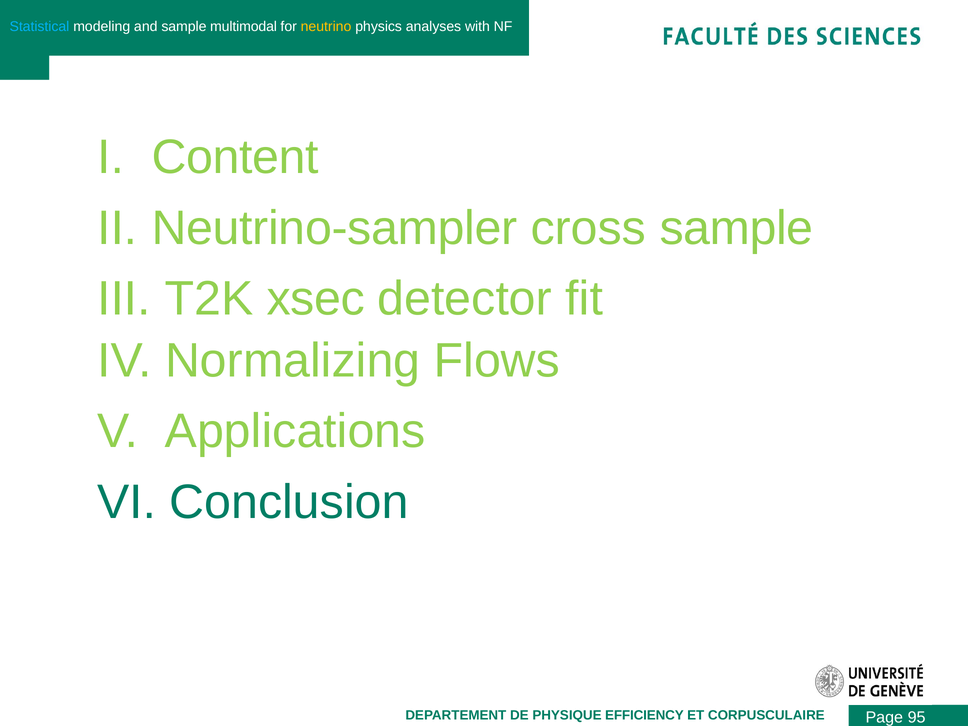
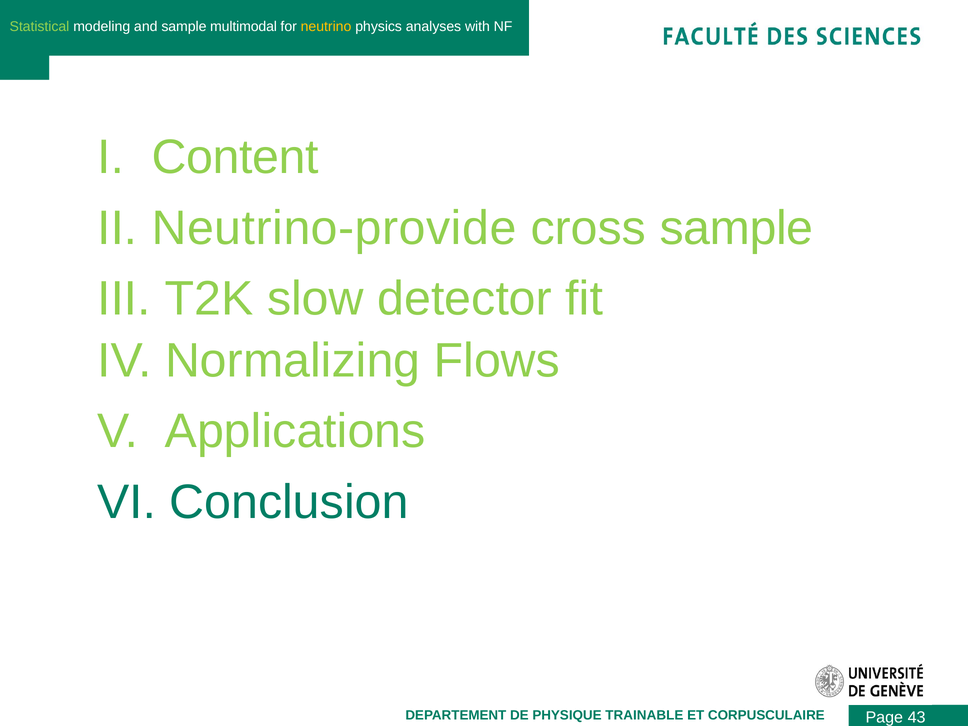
Statistical colour: light blue -> light green
Neutrino-sampler: Neutrino-sampler -> Neutrino-provide
xsec: xsec -> slow
EFFICIENCY: EFFICIENCY -> TRAINABLE
95: 95 -> 43
